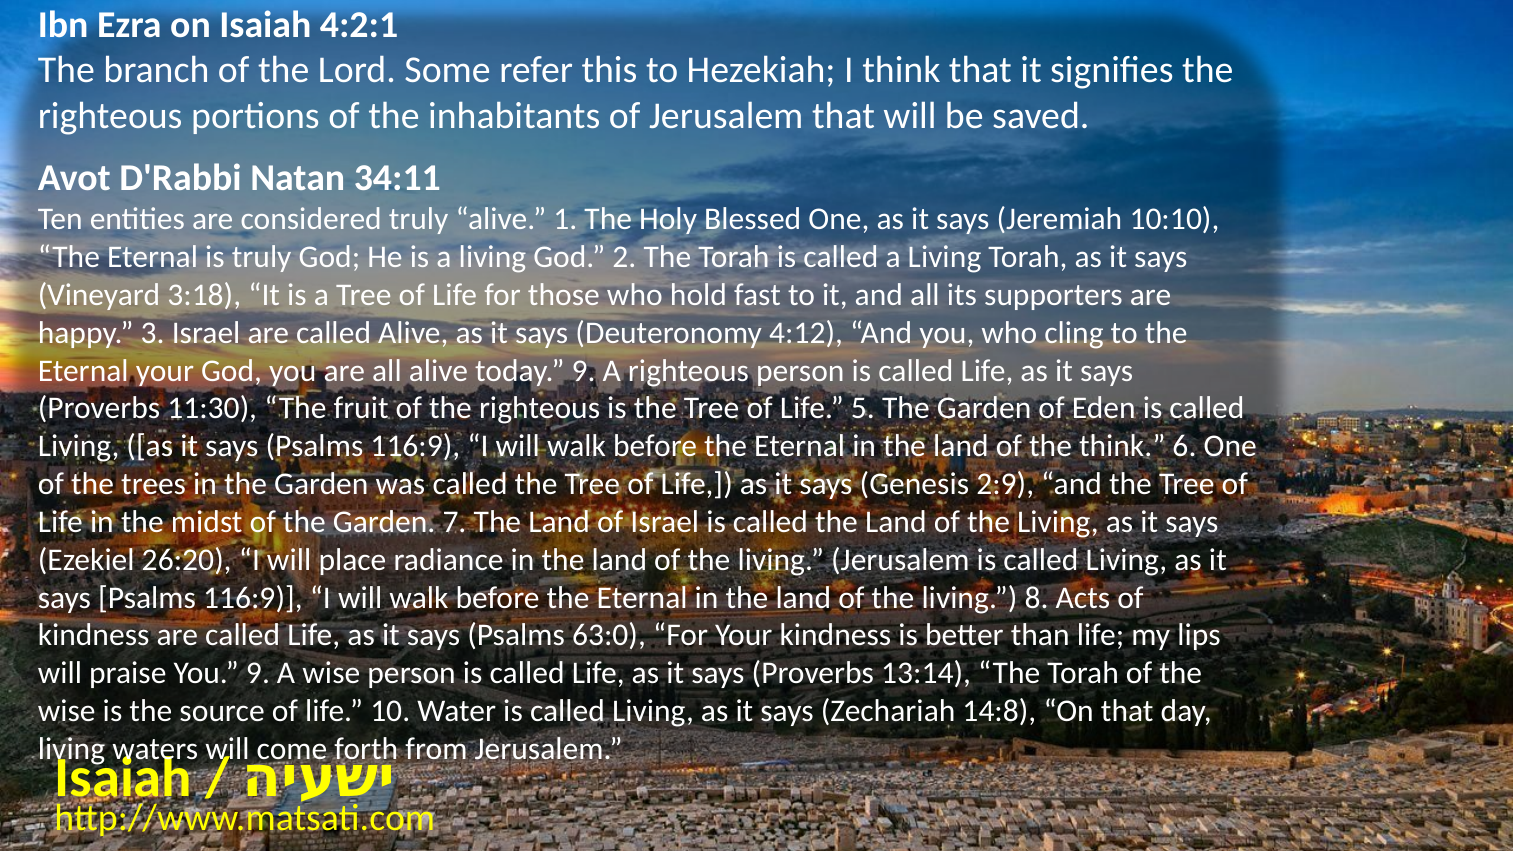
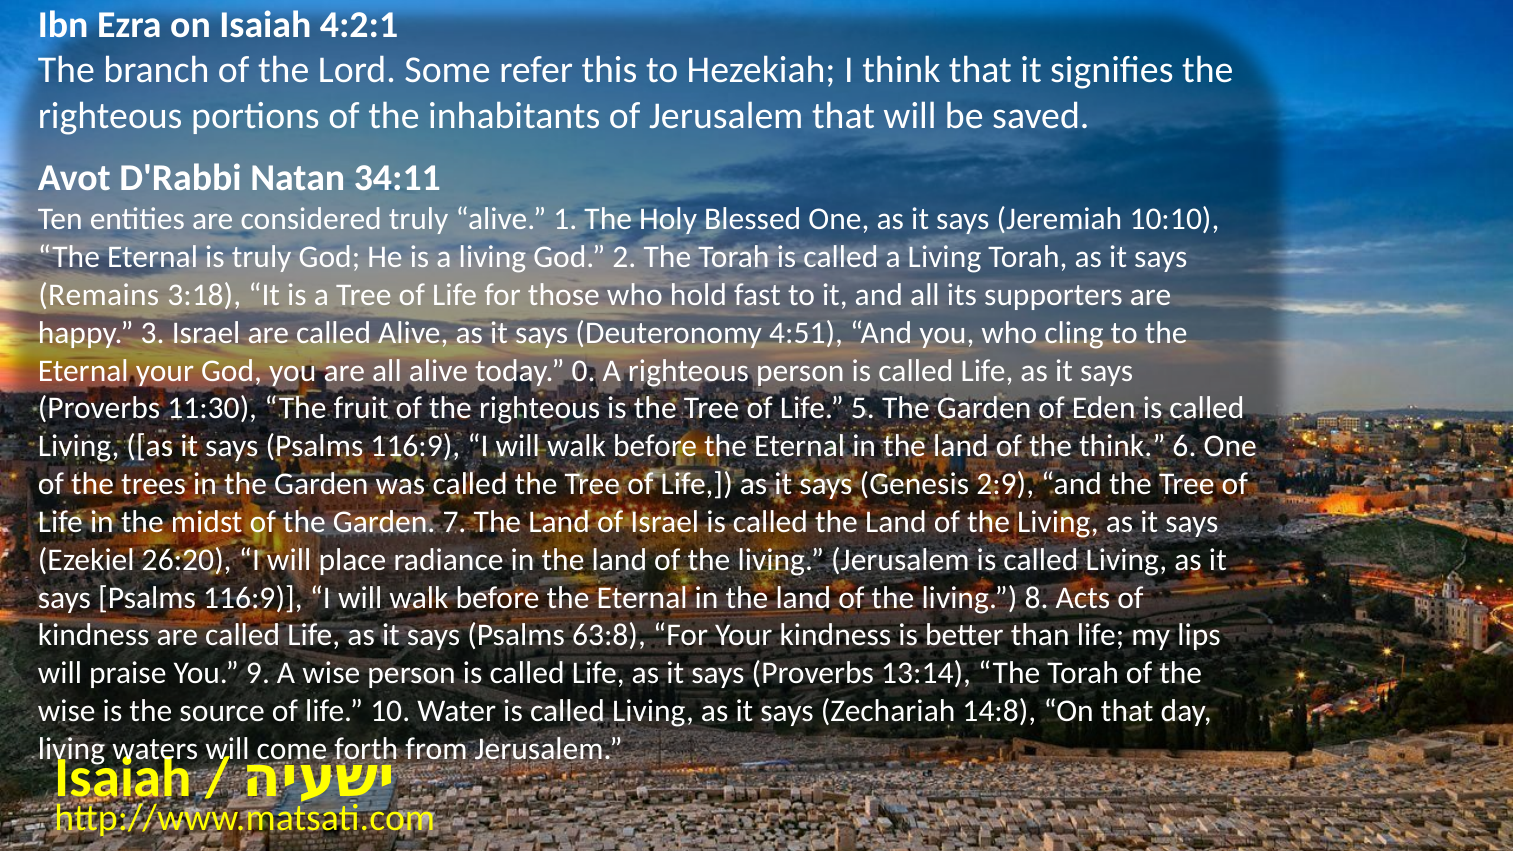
Vineyard: Vineyard -> Remains
4:12: 4:12 -> 4:51
today 9: 9 -> 0
63:0: 63:0 -> 63:8
